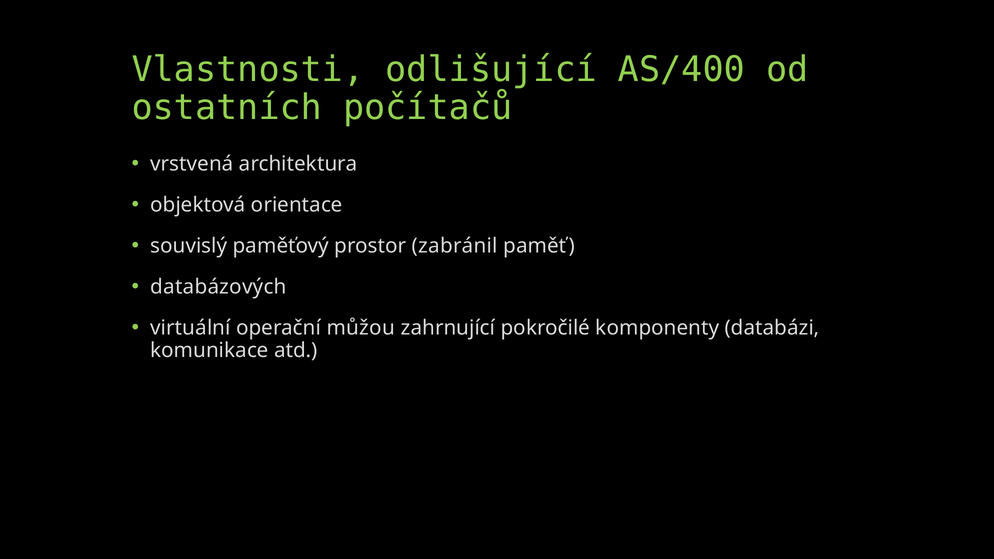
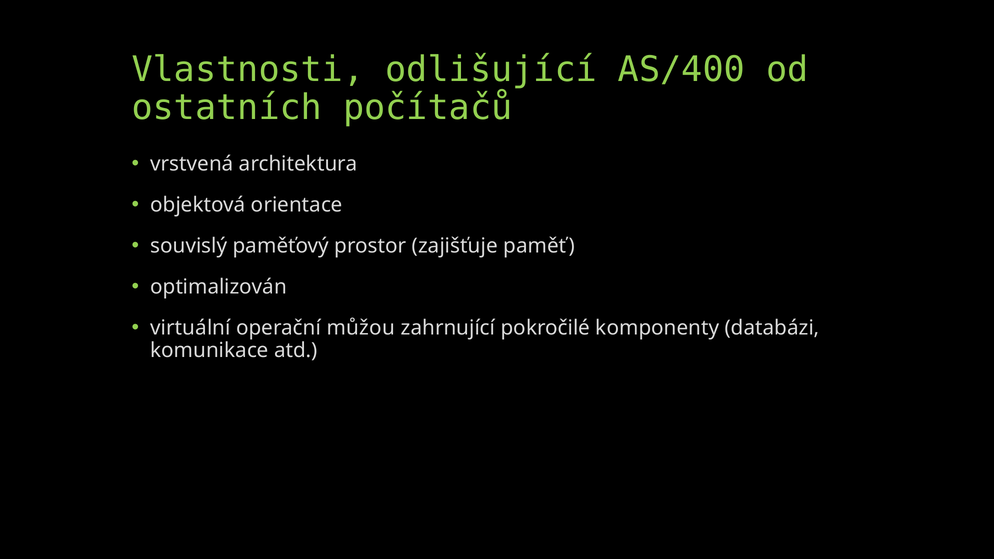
zabránil: zabránil -> zajišťuje
databázových: databázových -> optimalizován
